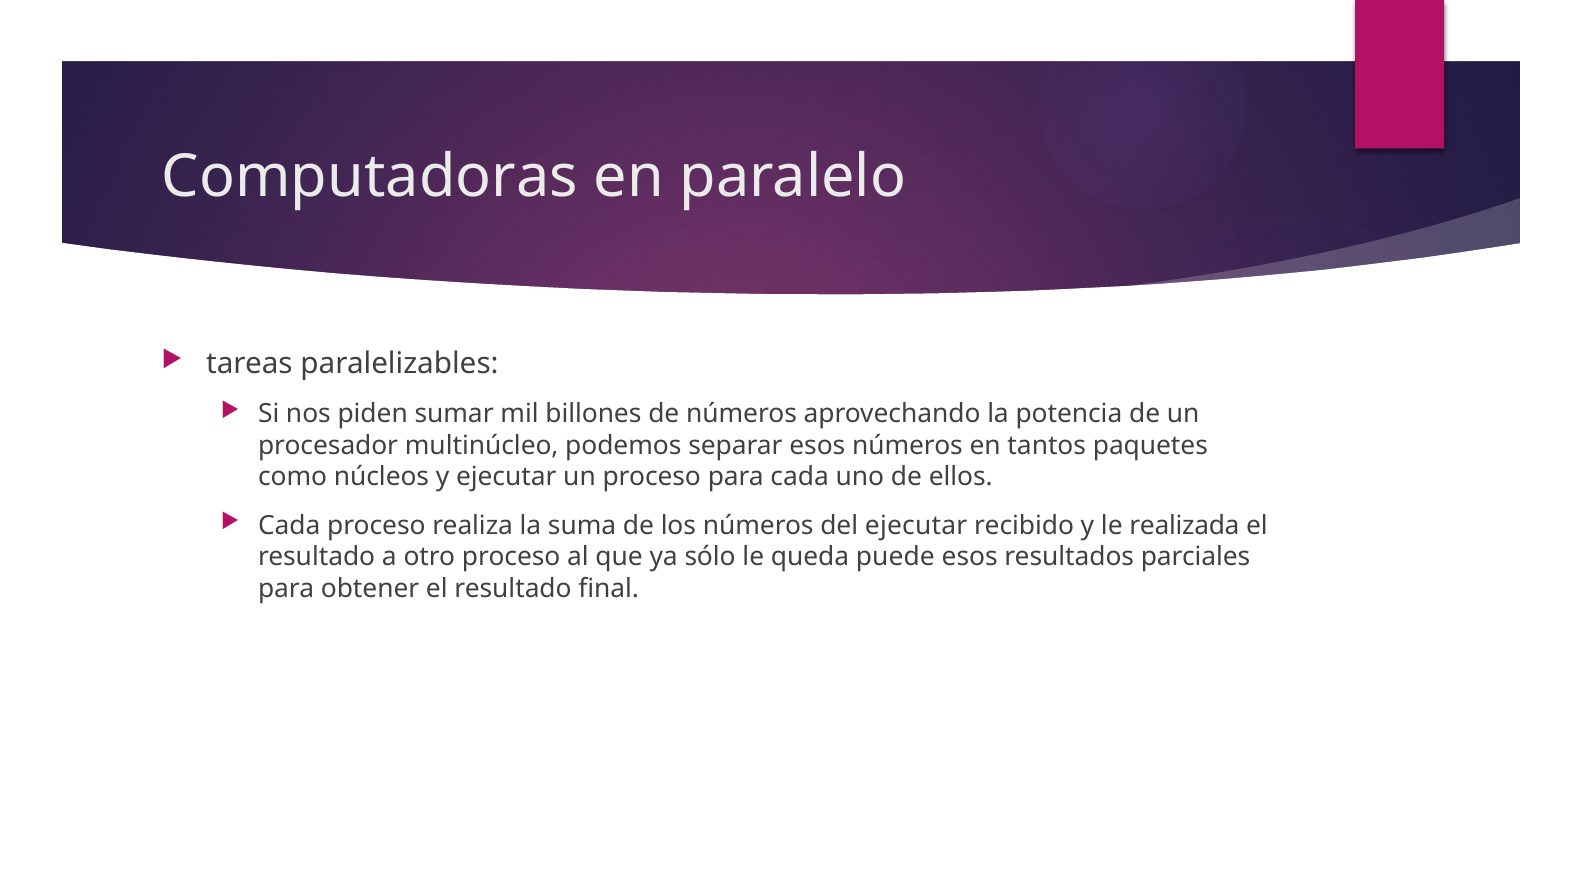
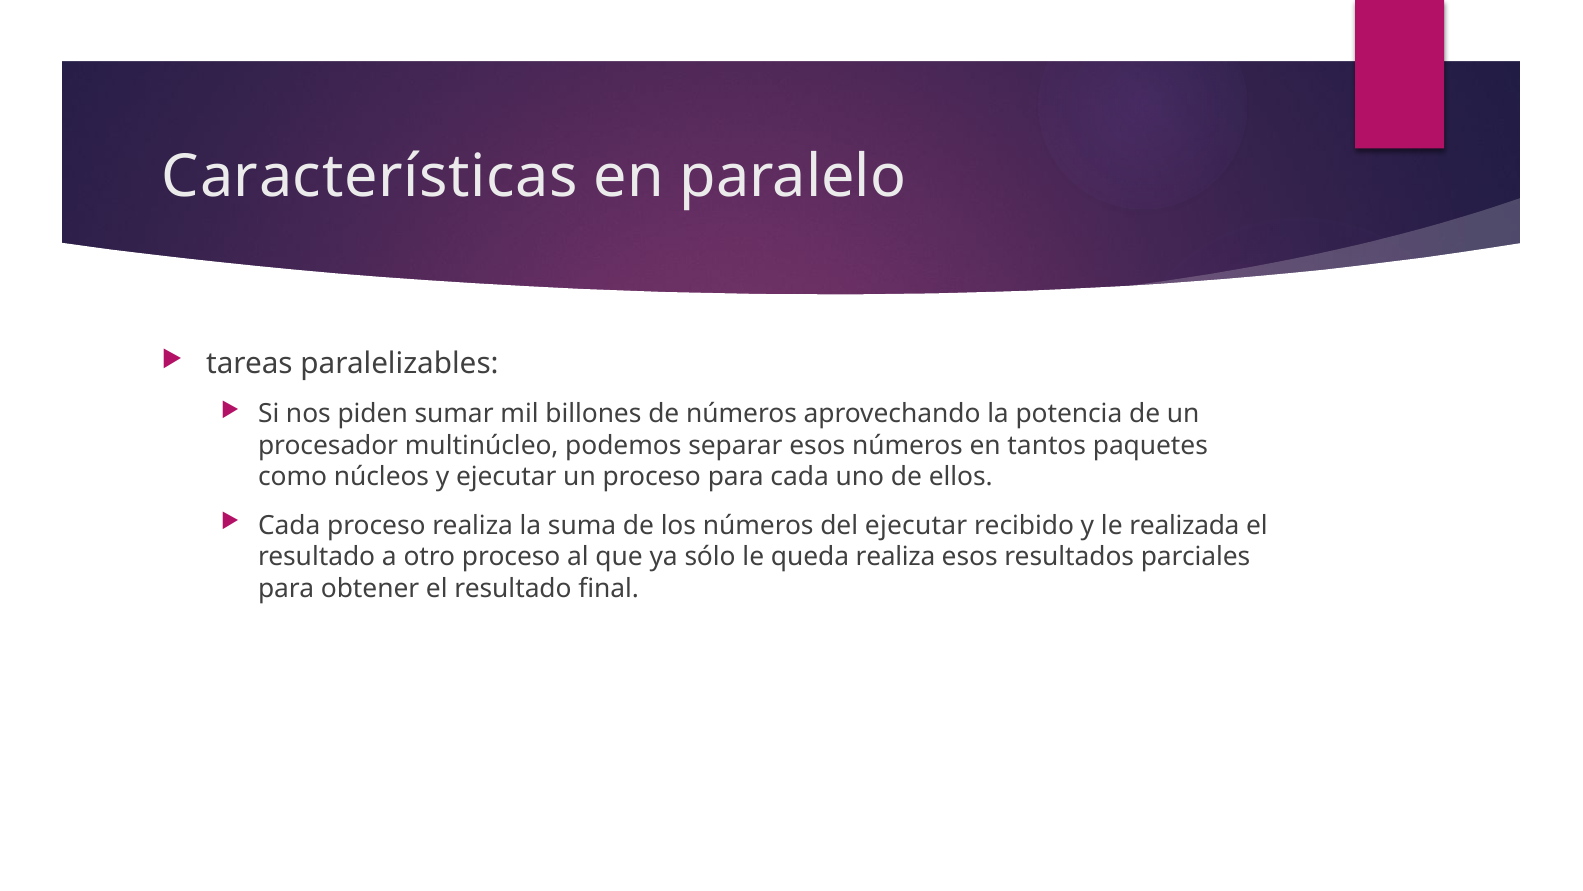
Computadoras: Computadoras -> Características
queda puede: puede -> realiza
